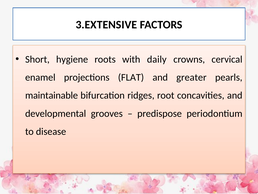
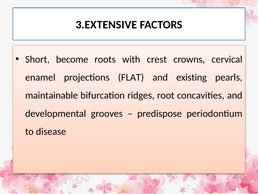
hygiene: hygiene -> become
daily: daily -> crest
greater: greater -> existing
